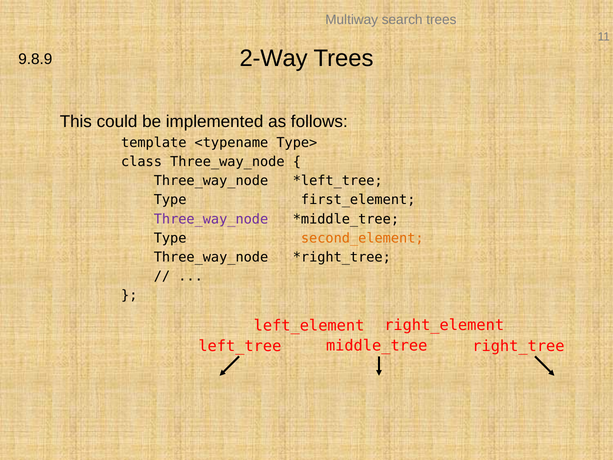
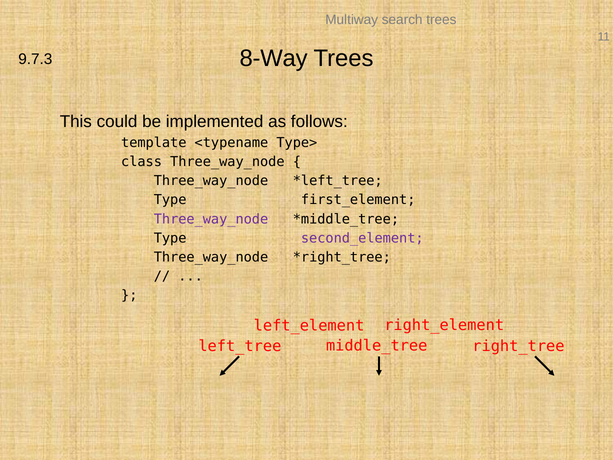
2-Way: 2-Way -> 8-Way
9.8.9: 9.8.9 -> 9.7.3
second_element colour: orange -> purple
